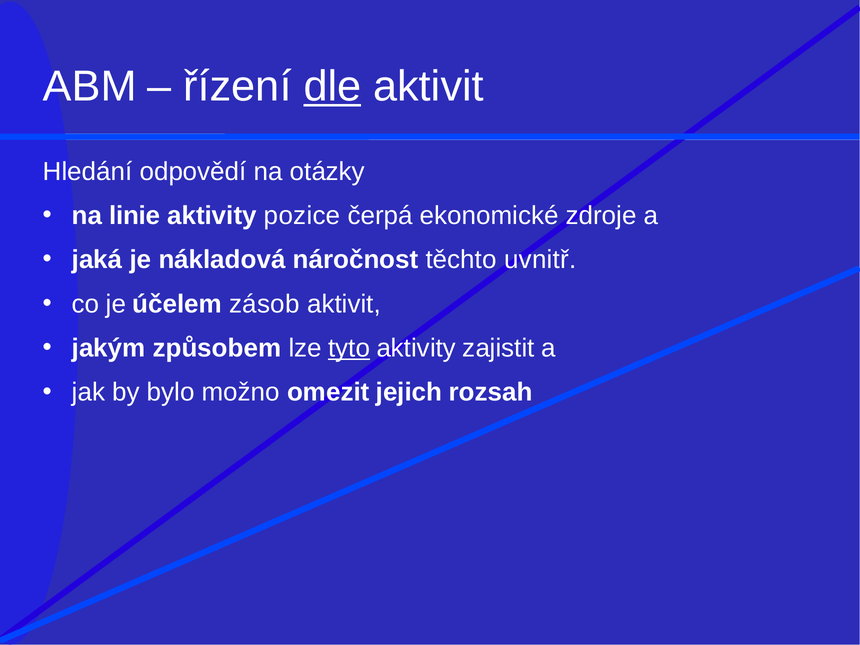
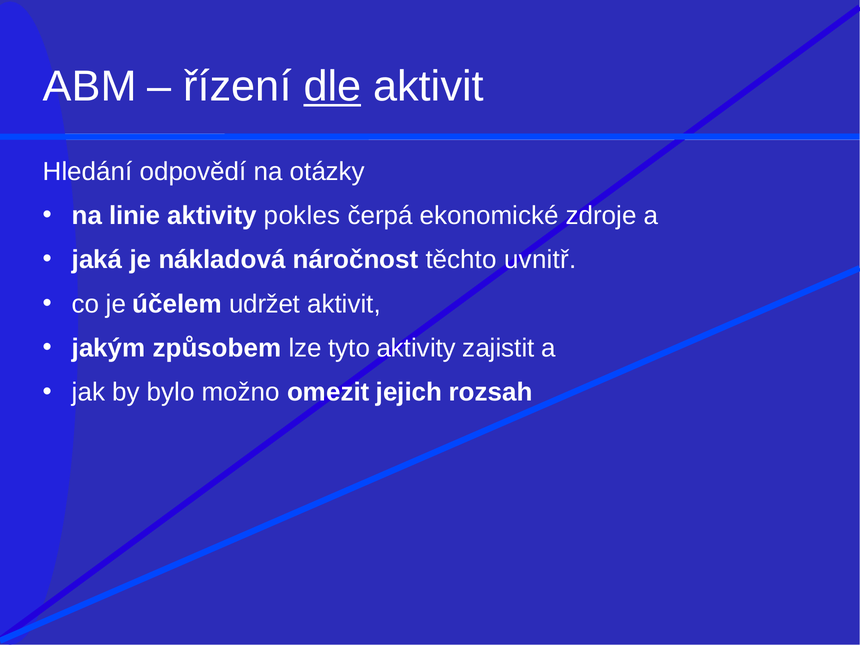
pozice: pozice -> pokles
zásob: zásob -> udržet
tyto underline: present -> none
